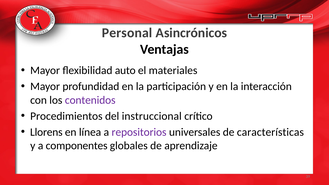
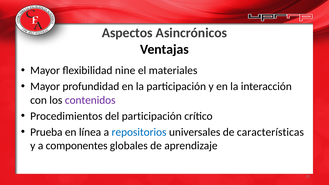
Personal: Personal -> Aspectos
auto: auto -> nine
del instruccional: instruccional -> participación
Llorens: Llorens -> Prueba
repositorios colour: purple -> blue
